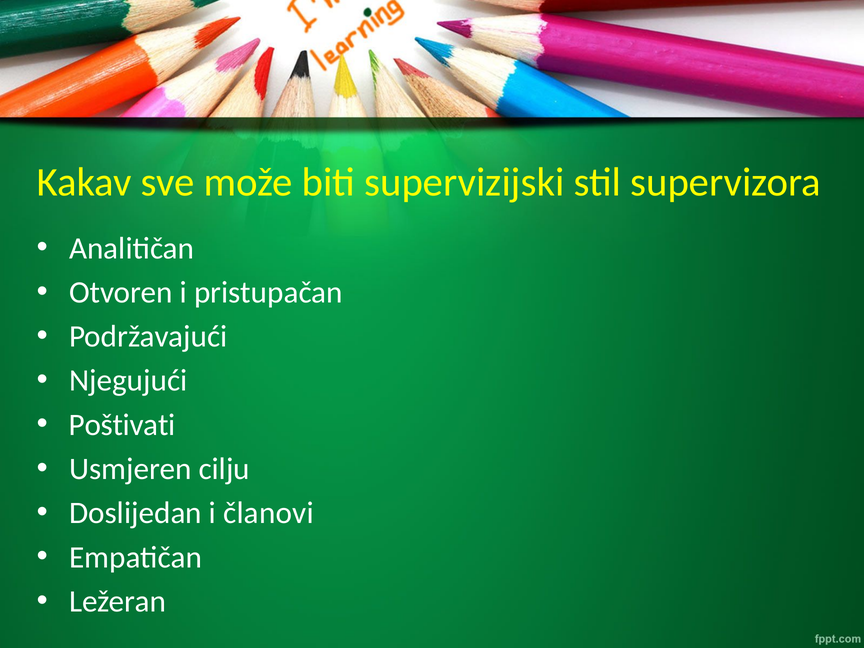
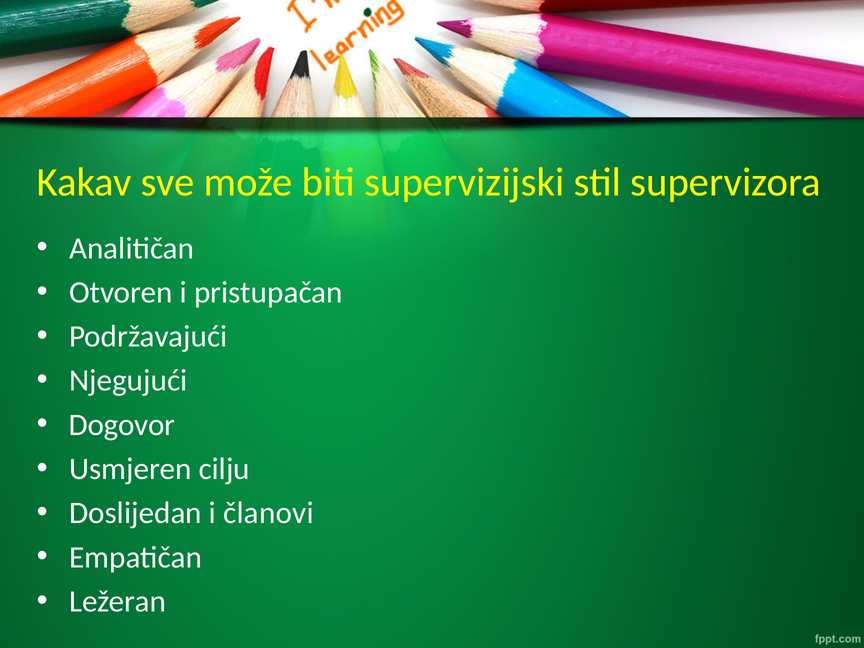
Poštivati: Poštivati -> Dogovor
